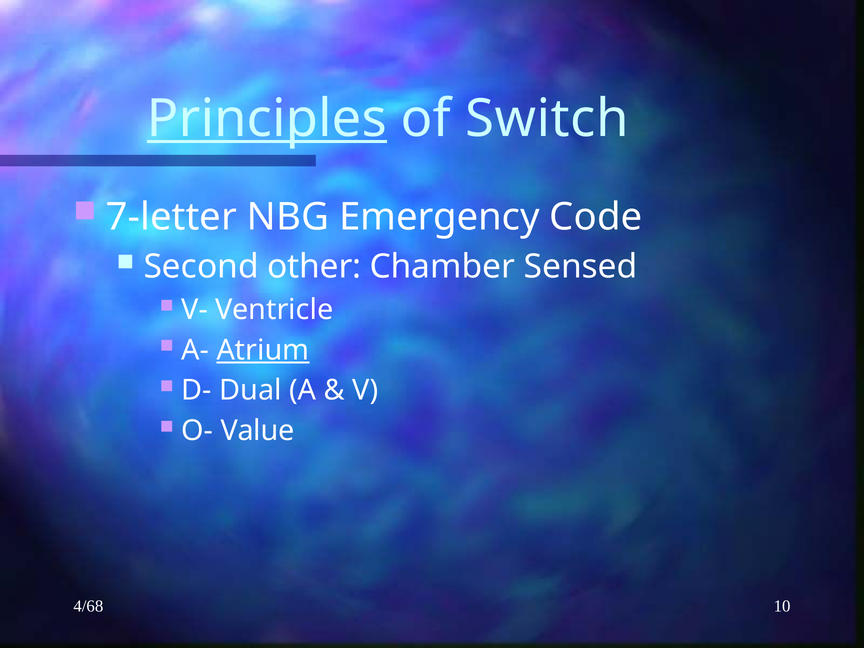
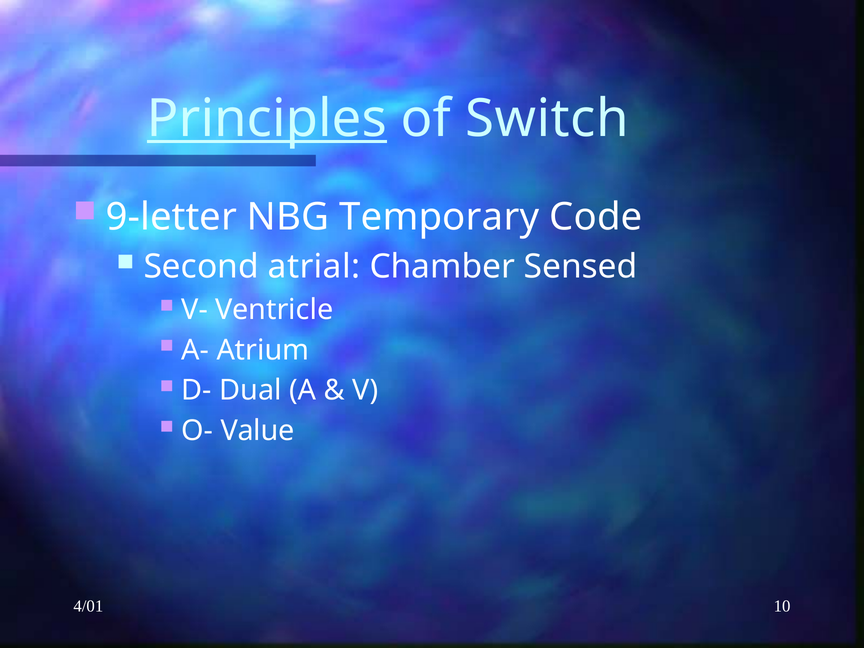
7-letter: 7-letter -> 9-letter
Emergency: Emergency -> Temporary
other: other -> atrial
Atrium underline: present -> none
4/68: 4/68 -> 4/01
